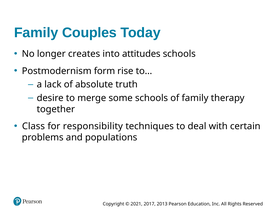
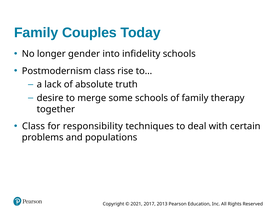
creates: creates -> gender
attitudes: attitudes -> infidelity
Postmodernism form: form -> class
